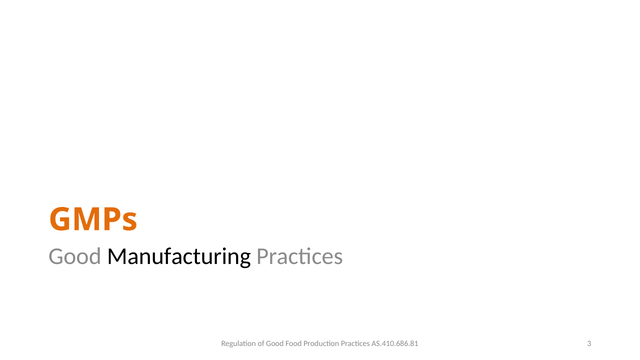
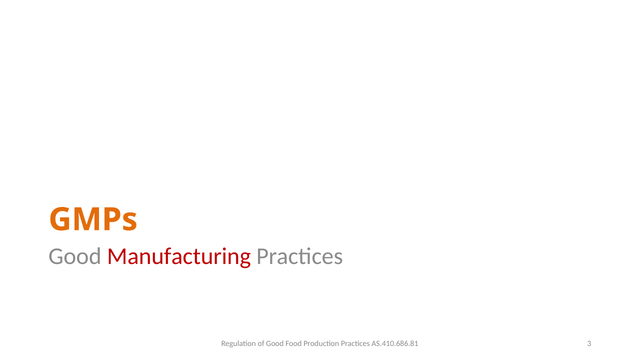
Manufacturing colour: black -> red
